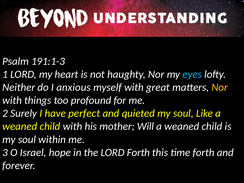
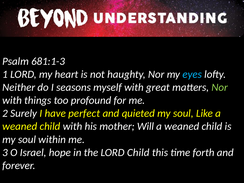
191:1-3: 191:1-3 -> 681:1-3
anxious: anxious -> seasons
Nor at (220, 87) colour: yellow -> light green
LORD Forth: Forth -> Child
